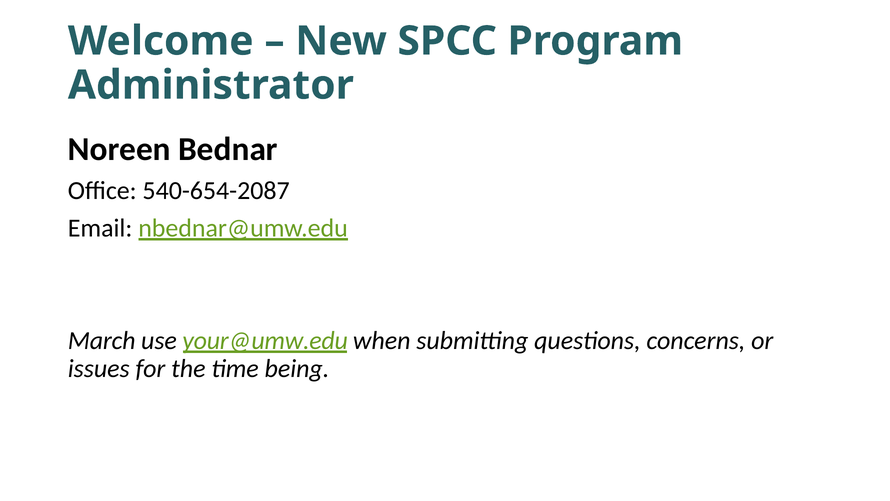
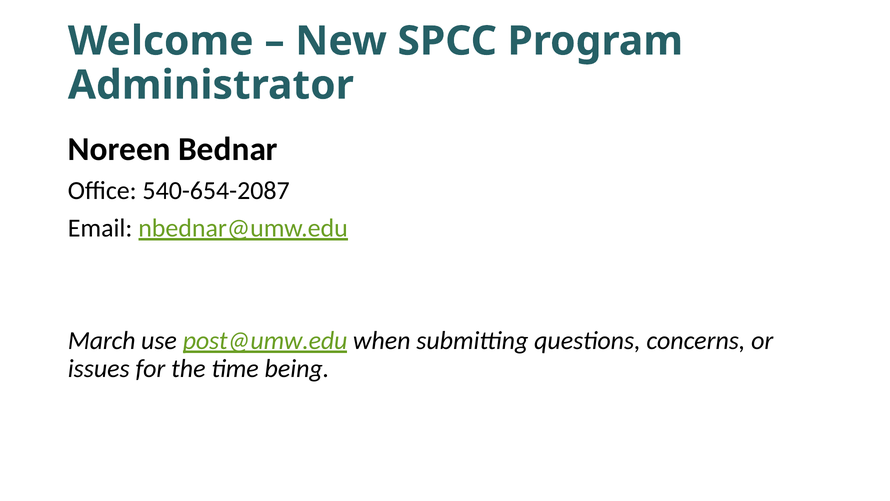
your@umw.edu: your@umw.edu -> post@umw.edu
